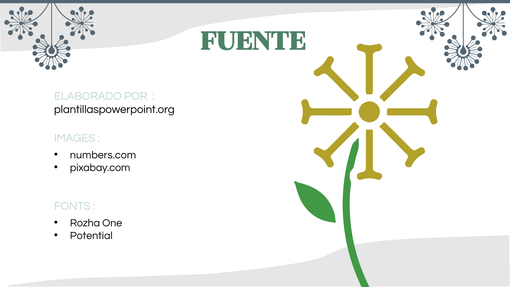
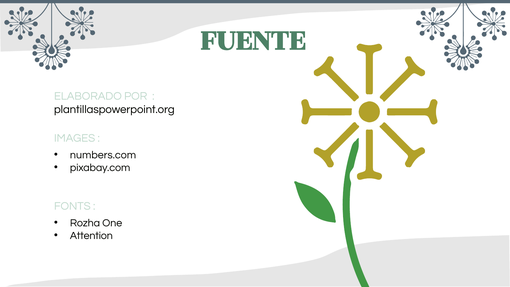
Potential: Potential -> Attention
